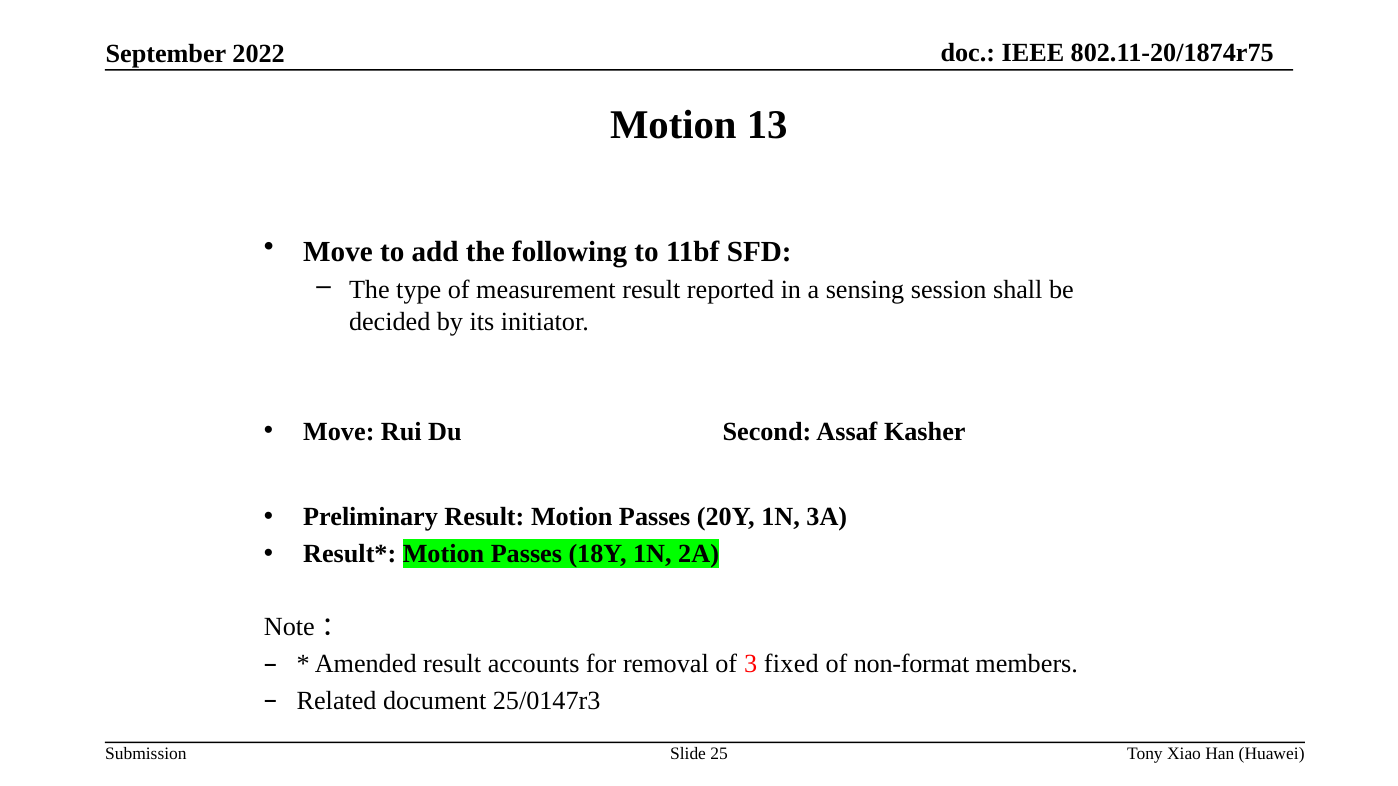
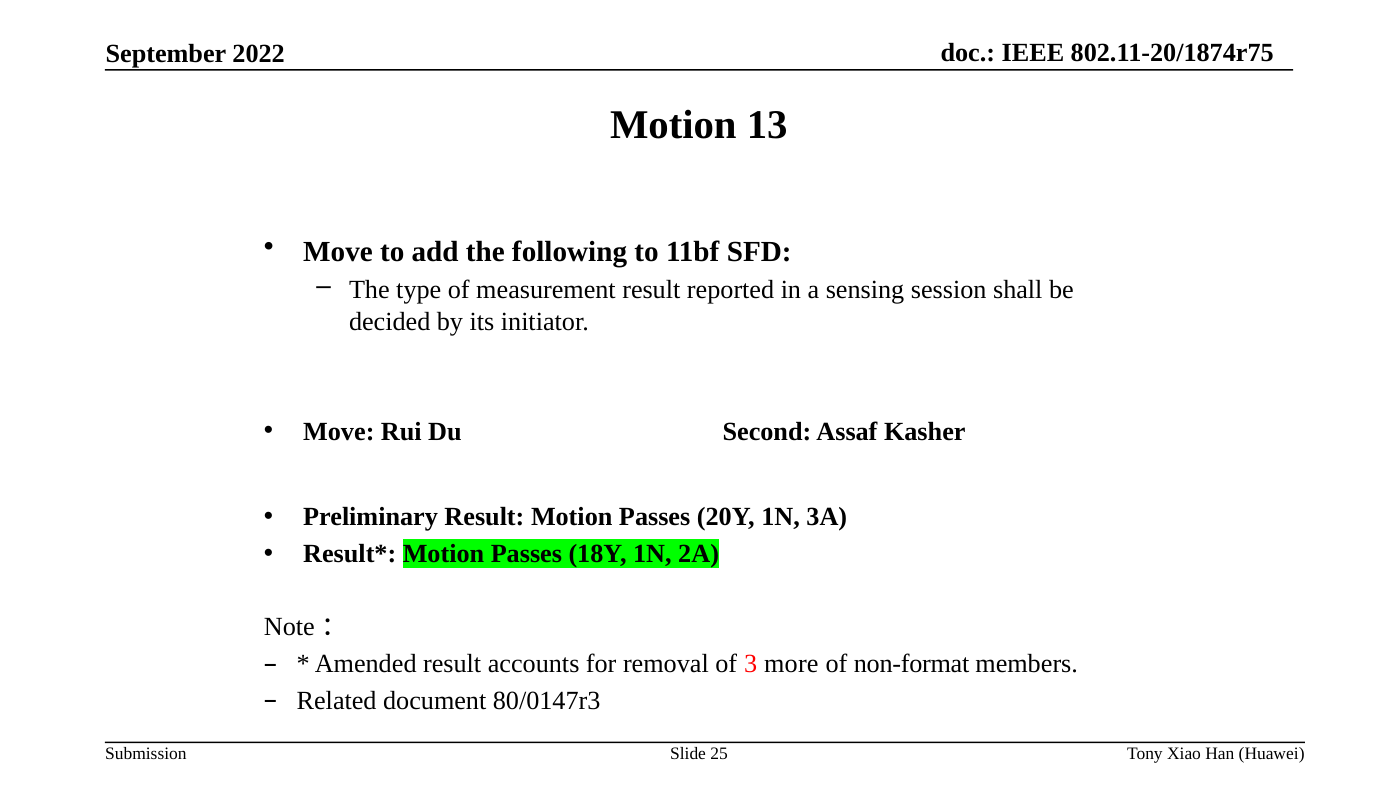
fixed: fixed -> more
25/0147r3: 25/0147r3 -> 80/0147r3
